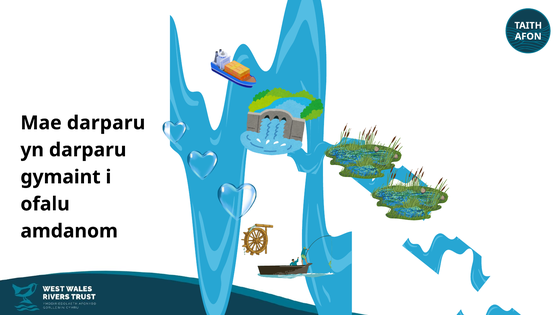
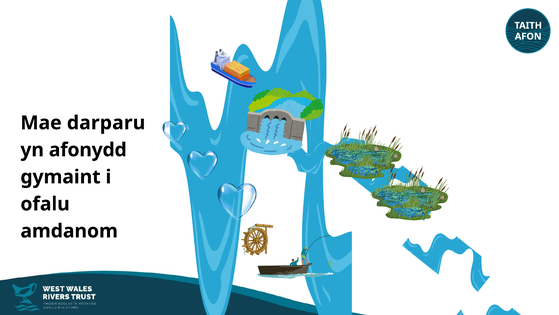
yn darparu: darparu -> afonydd
